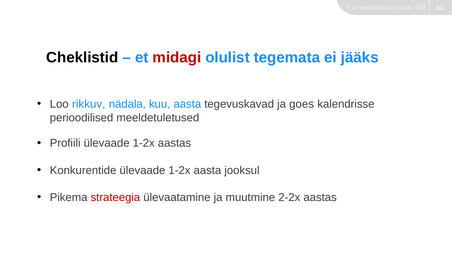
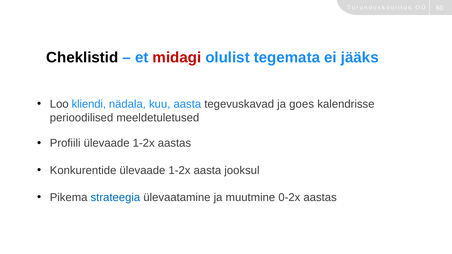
rikkuv: rikkuv -> kliendi
strateegia colour: red -> blue
2-2x: 2-2x -> 0-2x
